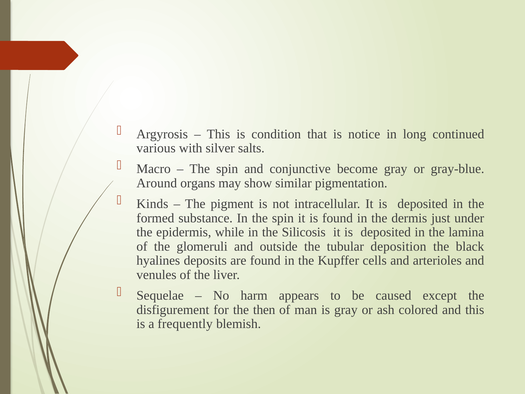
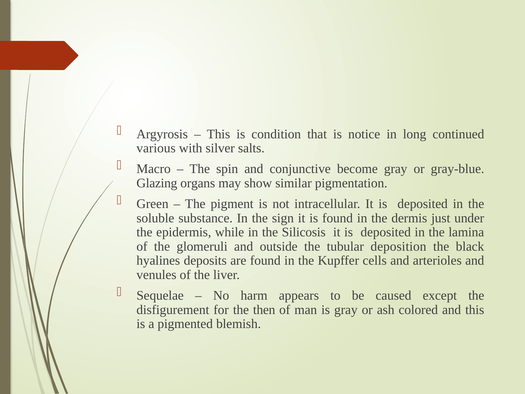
Around: Around -> Glazing
Kinds: Kinds -> Green
formed: formed -> soluble
In the spin: spin -> sign
frequently: frequently -> pigmented
